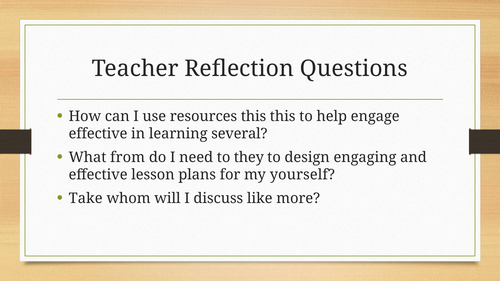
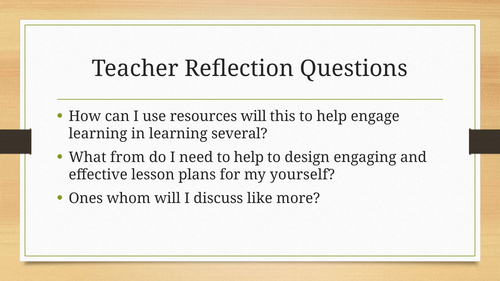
resources this: this -> will
effective at (98, 134): effective -> learning
need to they: they -> help
Take: Take -> Ones
